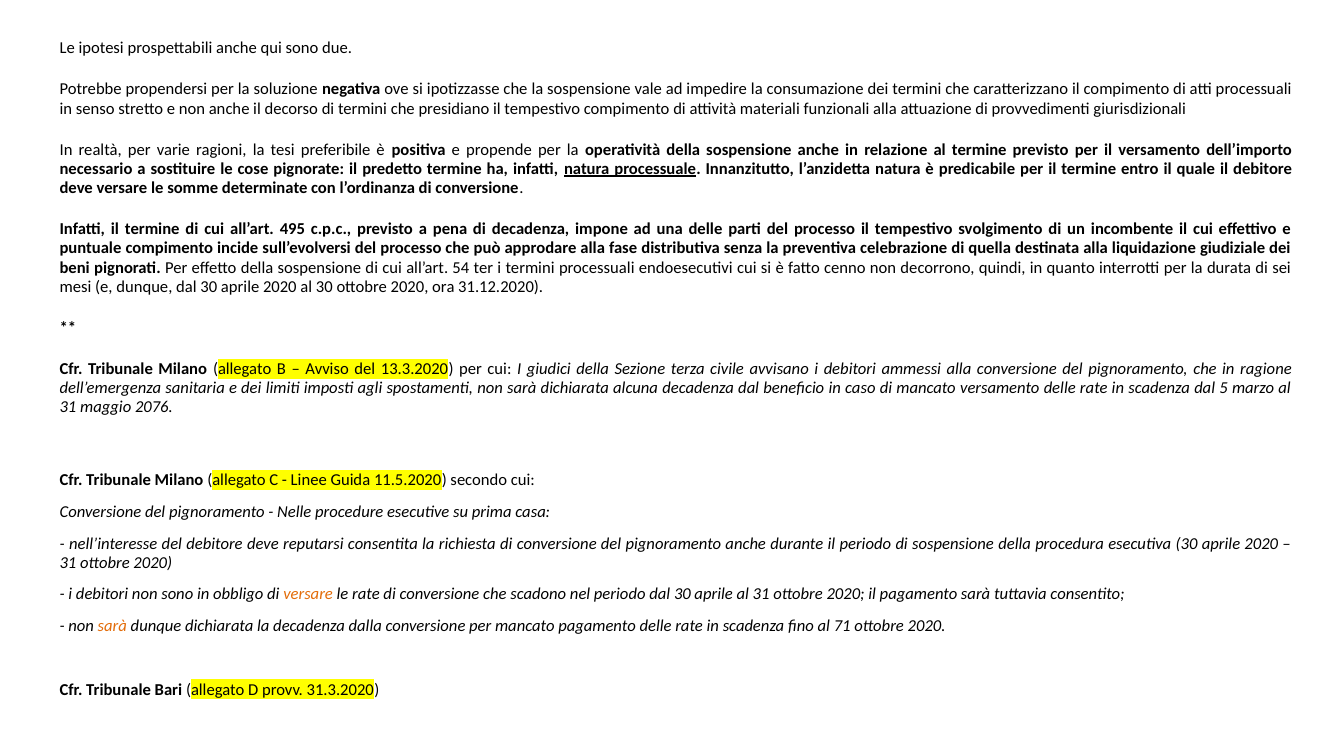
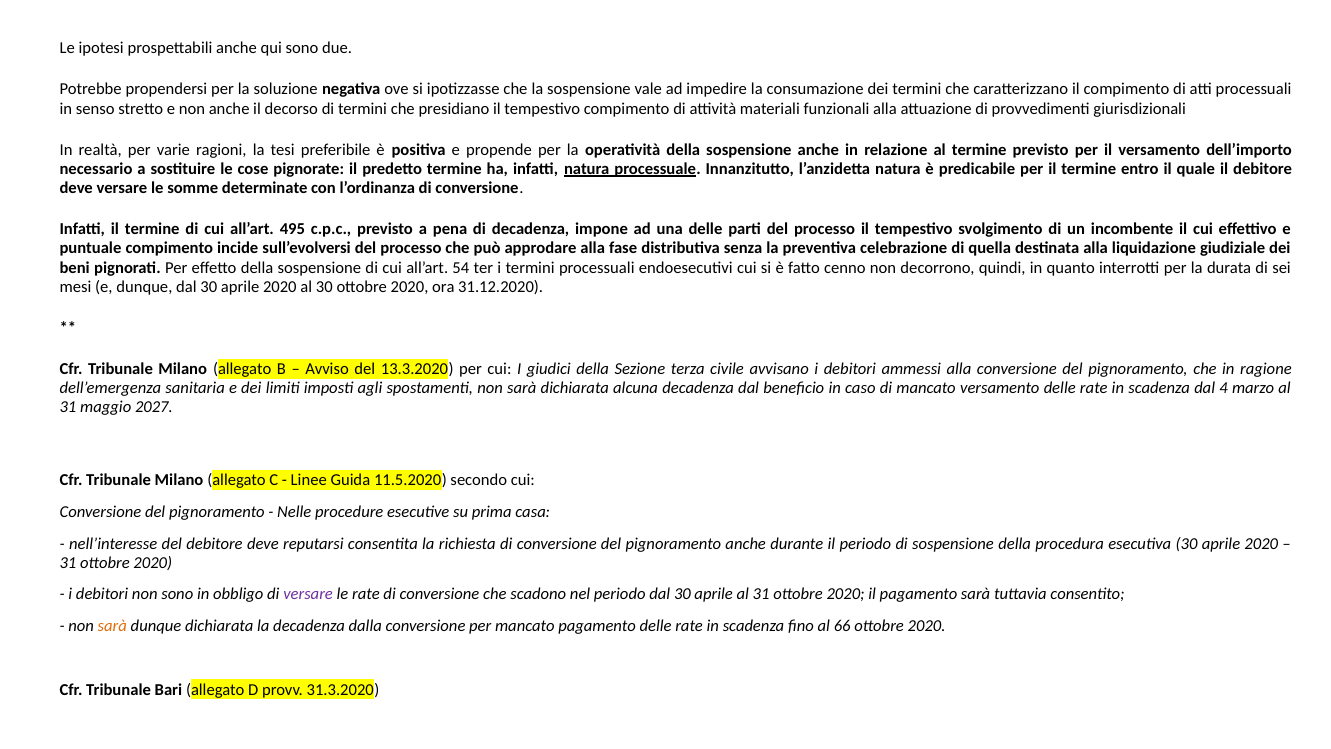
5: 5 -> 4
2076: 2076 -> 2027
versare at (308, 594) colour: orange -> purple
71: 71 -> 66
